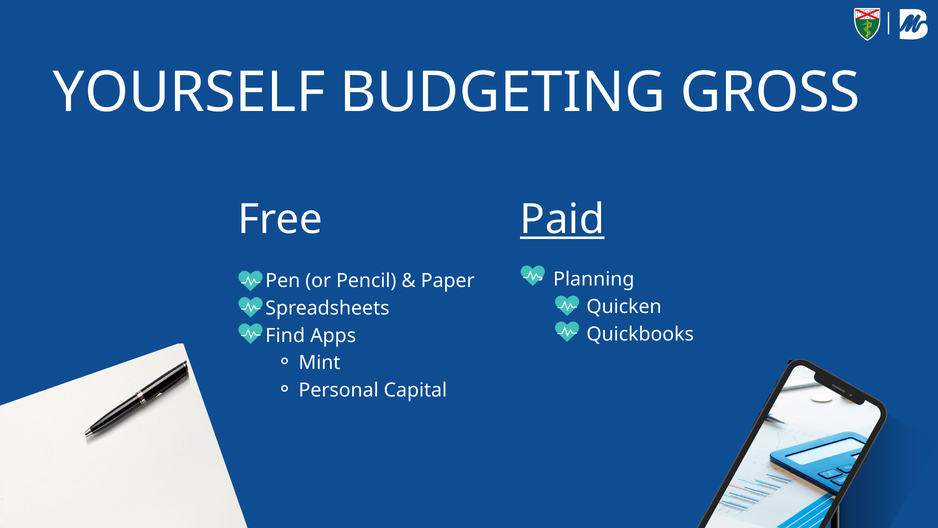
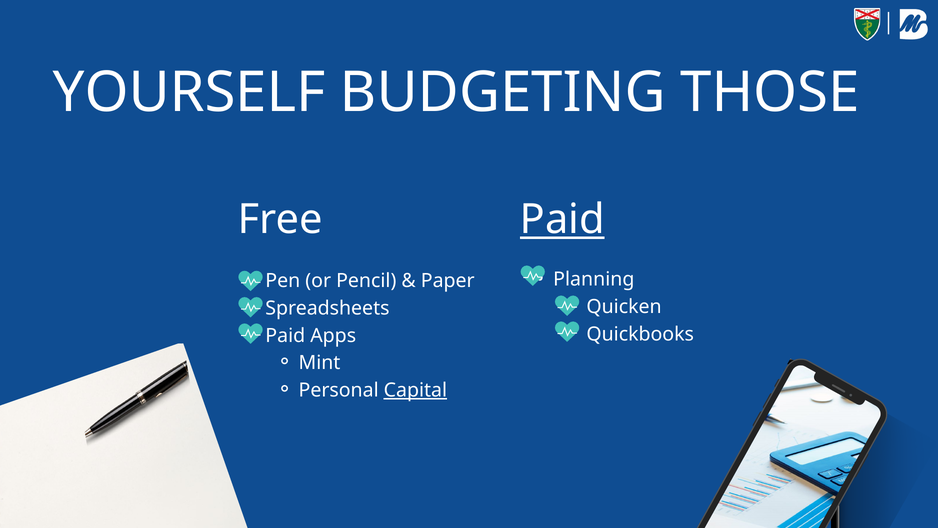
GROSS: GROSS -> THOSE
Find at (285, 335): Find -> Paid
Capital underline: none -> present
